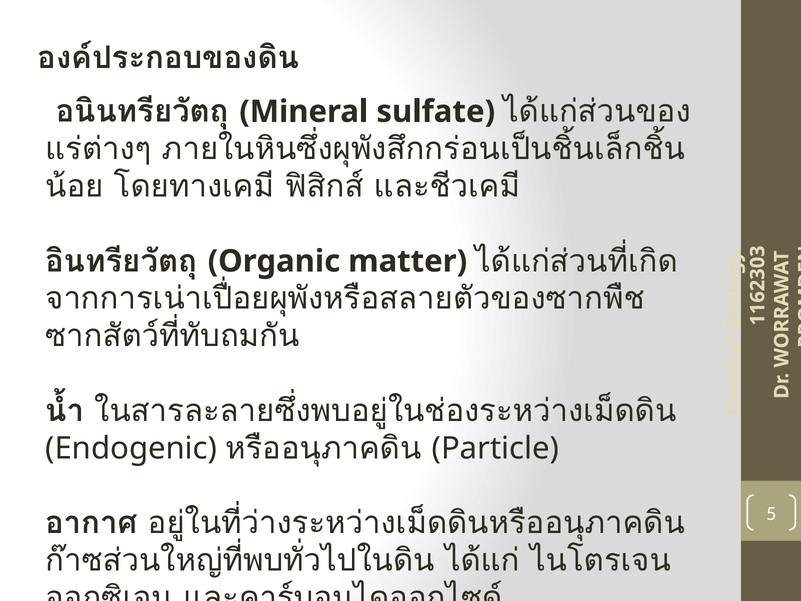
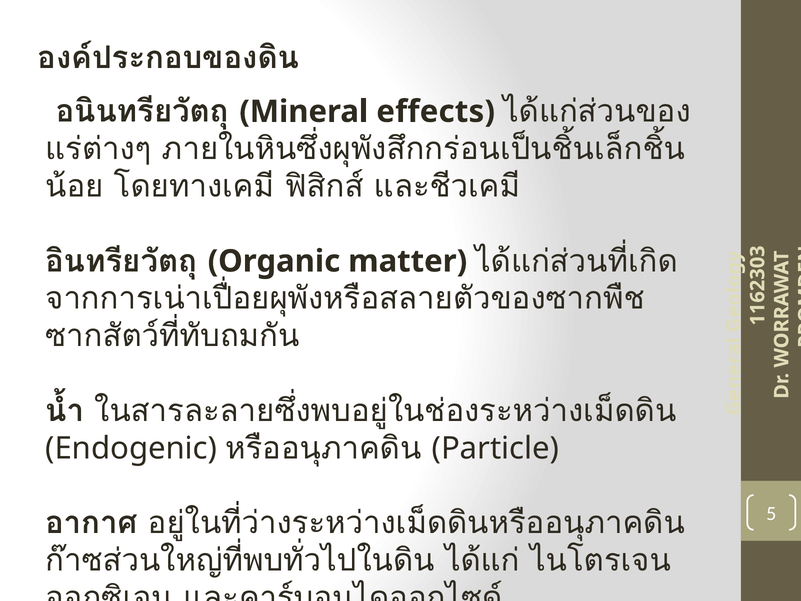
sulfate: sulfate -> effects
